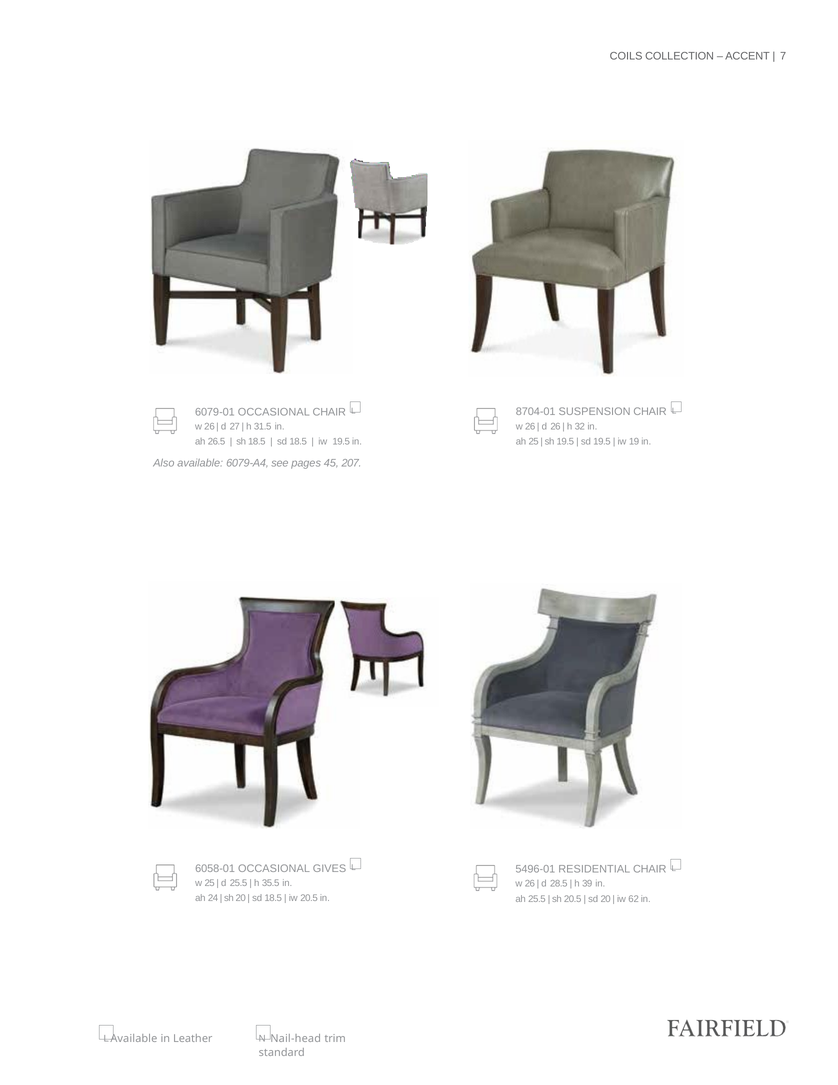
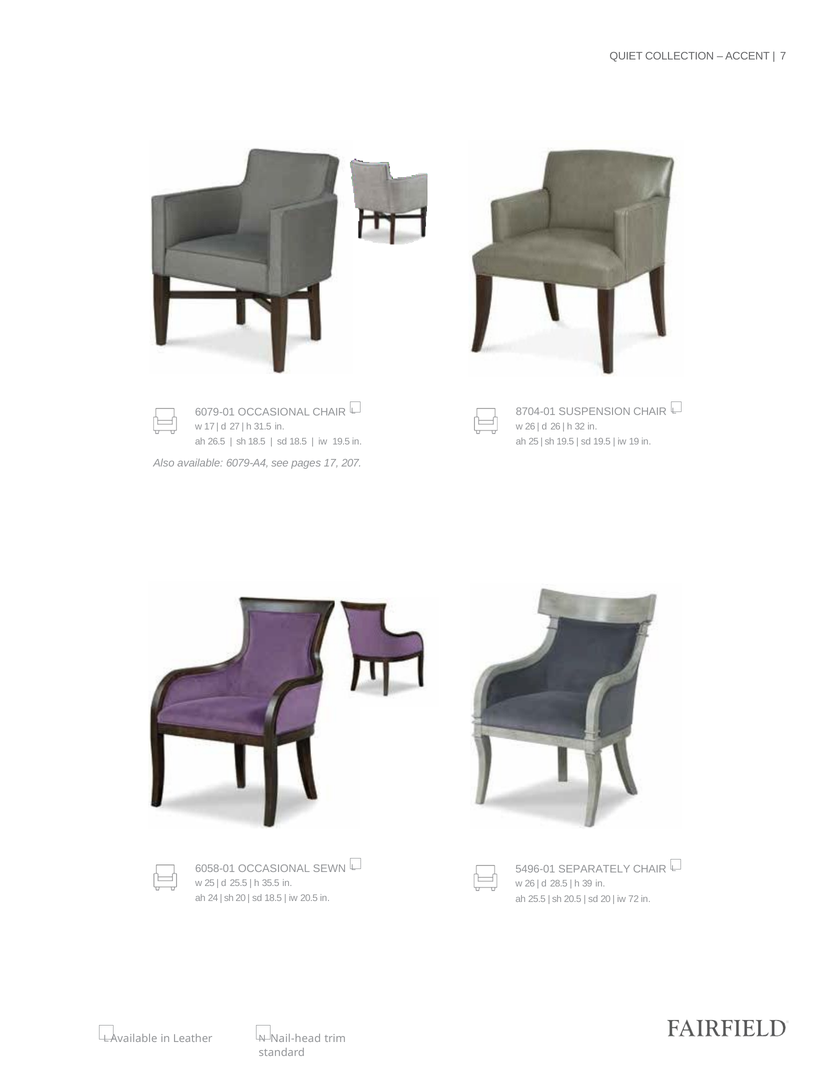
COILS: COILS -> QUIET
26 at (209, 427): 26 -> 17
pages 45: 45 -> 17
GIVES: GIVES -> SEWN
RESIDENTIAL: RESIDENTIAL -> SEPARATELY
62: 62 -> 72
